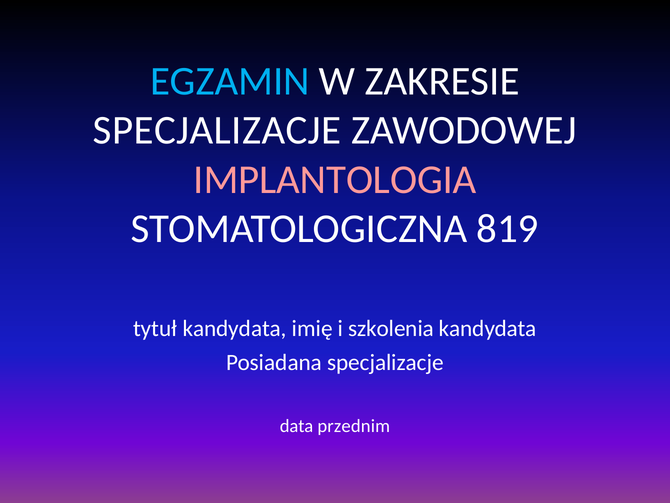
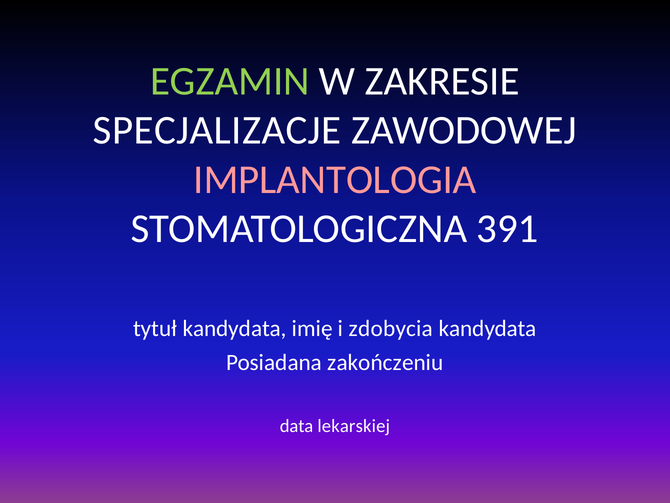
EGZAMIN colour: light blue -> light green
819: 819 -> 391
szkolenia: szkolenia -> zdobycia
Posiadana specjalizacje: specjalizacje -> zakończeniu
przednim: przednim -> lekarskiej
